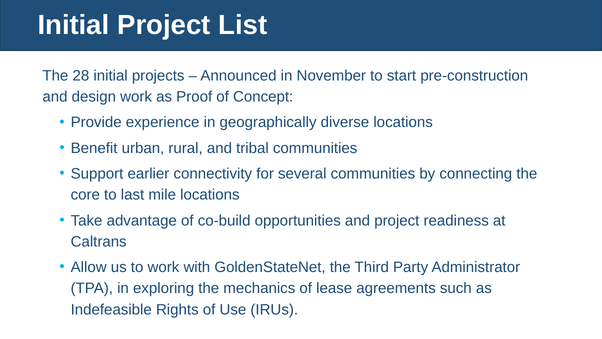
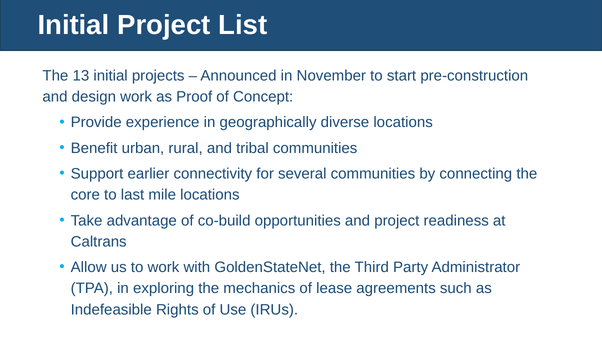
28: 28 -> 13
